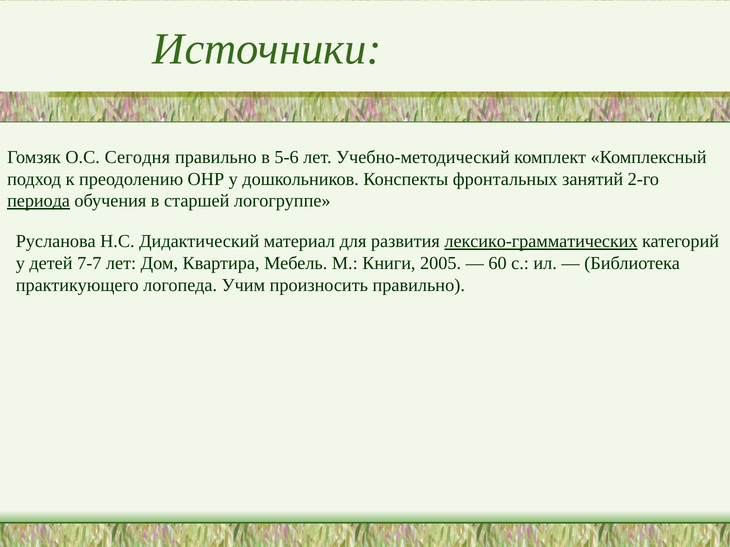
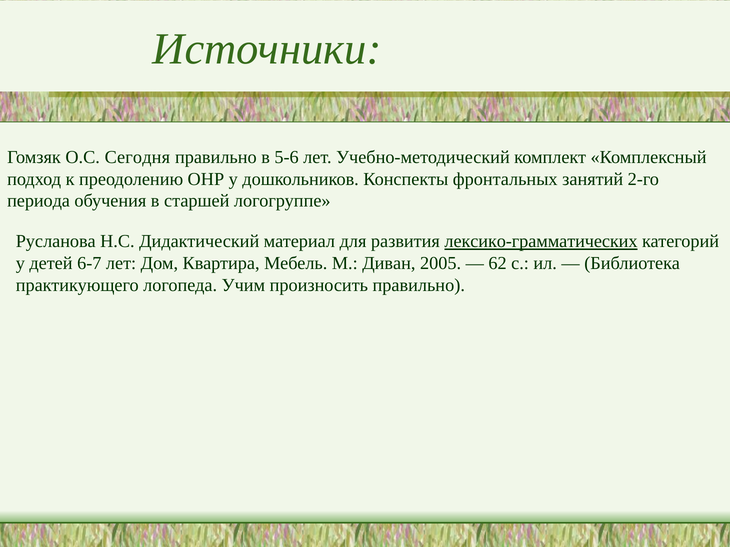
периода underline: present -> none
7-7: 7-7 -> 6-7
Книги: Книги -> Диван
60: 60 -> 62
